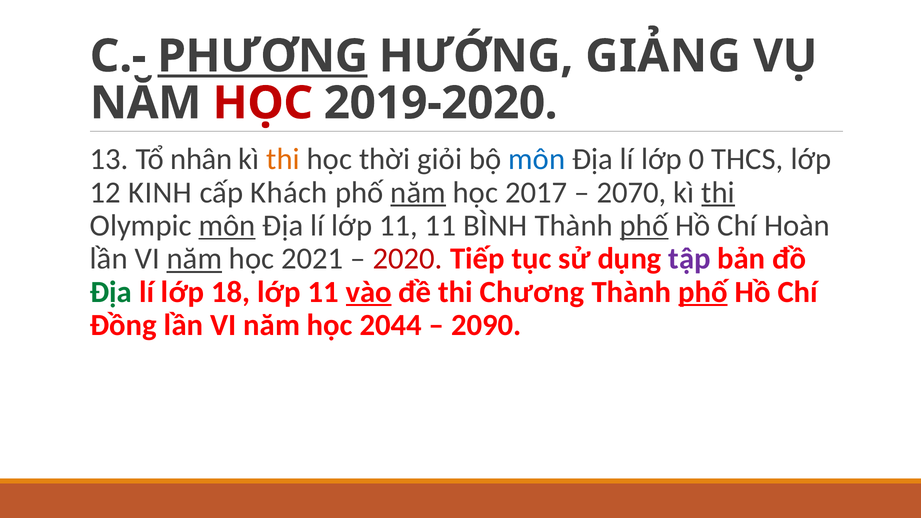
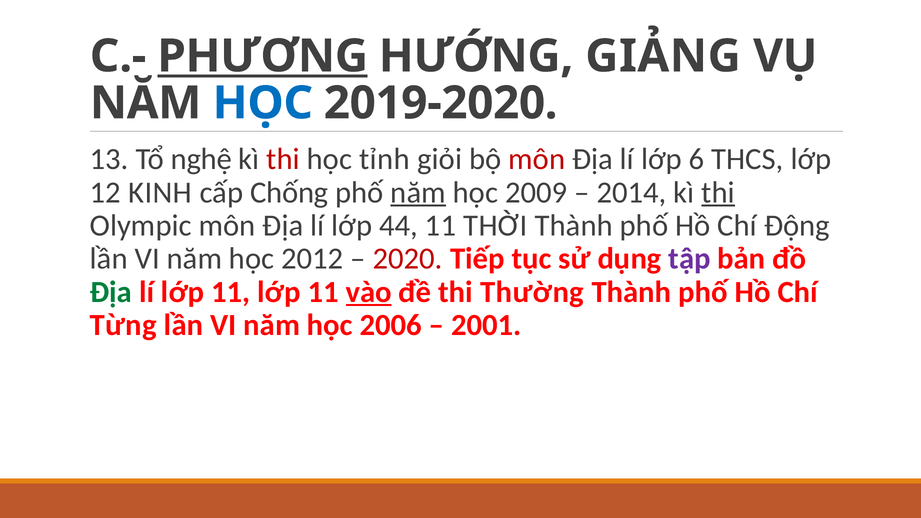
HỌC at (263, 103) colour: red -> blue
nhân: nhân -> nghệ
thi at (283, 159) colour: orange -> red
thời: thời -> tỉnh
môn at (537, 159) colour: blue -> red
0: 0 -> 6
Khách: Khách -> Chống
2017: 2017 -> 2009
2070: 2070 -> 2014
môn at (227, 226) underline: present -> none
lí lớp 11: 11 -> 44
BÌNH: BÌNH -> THỜI
phố at (644, 226) underline: present -> none
Hoàn: Hoàn -> Động
năm at (194, 259) underline: present -> none
2021: 2021 -> 2012
lí lớp 18: 18 -> 11
Chương: Chương -> Thường
phố at (703, 292) underline: present -> none
Đồng: Đồng -> Từng
2044: 2044 -> 2006
2090: 2090 -> 2001
